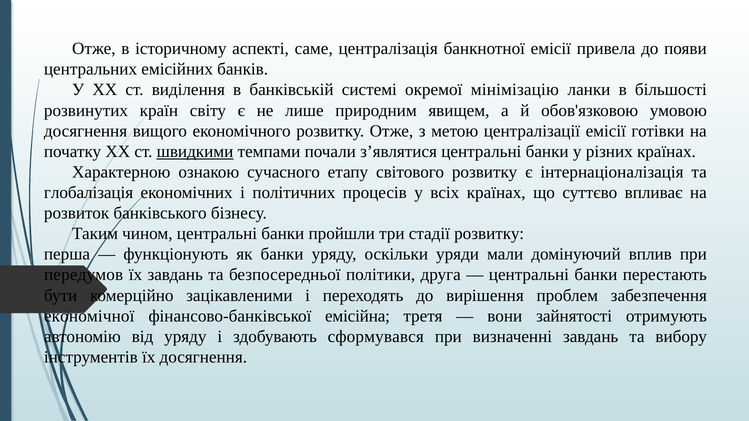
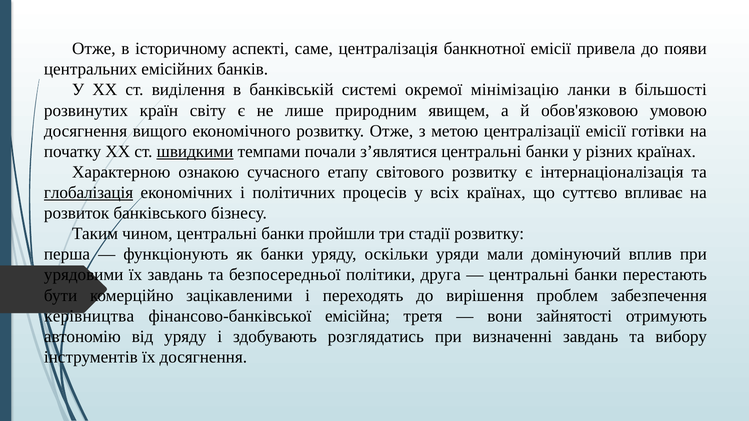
глобалізація underline: none -> present
передумов: передумов -> урядовими
економічної: економічної -> керівництва
сформувався: сформувався -> розглядатись
